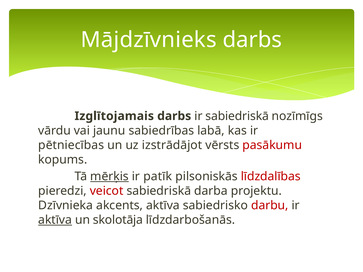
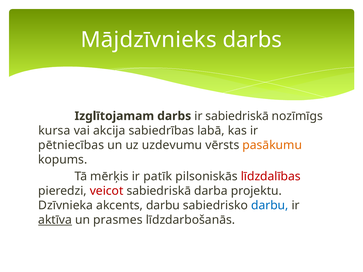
Izglītojamais: Izglītojamais -> Izglītojamam
vārdu: vārdu -> kursa
jaunu: jaunu -> akcija
izstrādājot: izstrādājot -> uzdevumu
pasākumu colour: red -> orange
mērķis underline: present -> none
akcents aktīva: aktīva -> darbu
darbu at (270, 206) colour: red -> blue
skolotāja: skolotāja -> prasmes
